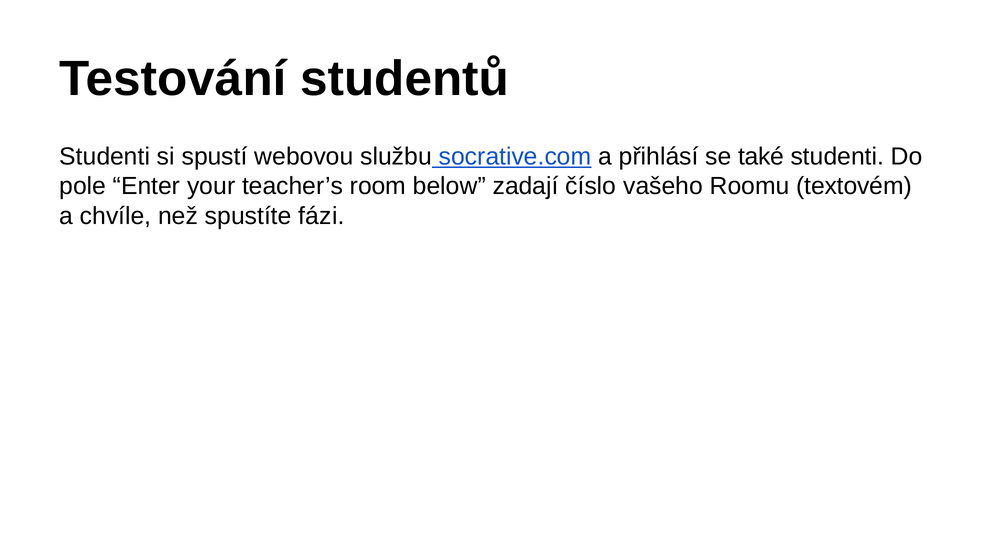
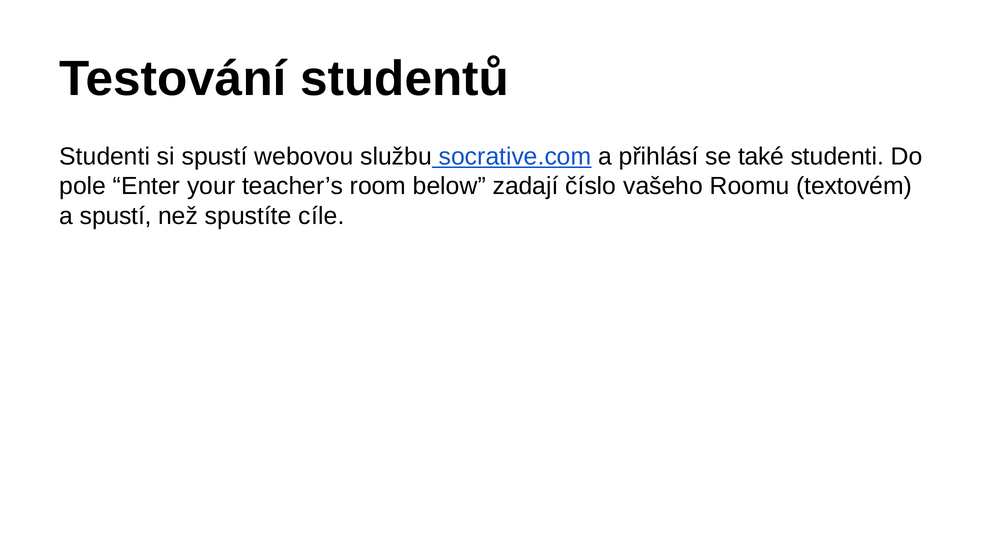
a chvíle: chvíle -> spustí
fázi: fázi -> cíle
